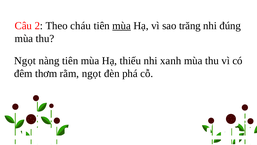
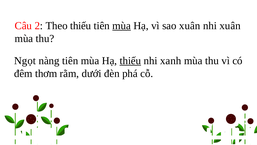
Theo cháu: cháu -> thiếu
sao trăng: trăng -> xuân
nhi đúng: đúng -> xuân
thiếu at (130, 61) underline: none -> present
rằm ngọt: ngọt -> dưới
